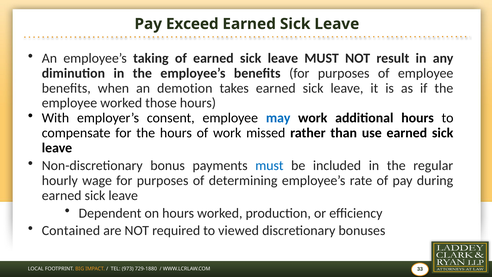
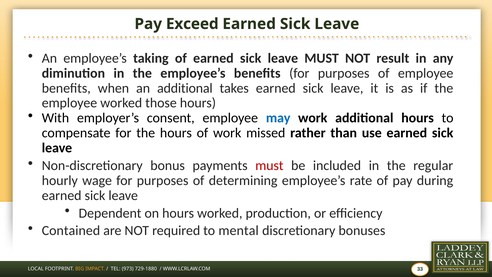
an demotion: demotion -> additional
must at (269, 165) colour: blue -> red
viewed: viewed -> mental
